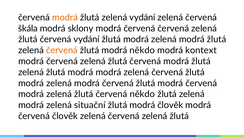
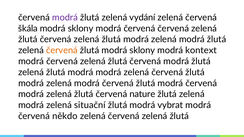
modrá at (65, 17) colour: orange -> purple
žlutá červená vydání: vydání -> zelená
žlutá modrá někdo: někdo -> sklony
červená někdo: někdo -> nature
modrá člověk: člověk -> vybrat
červená člověk: člověk -> někdo
